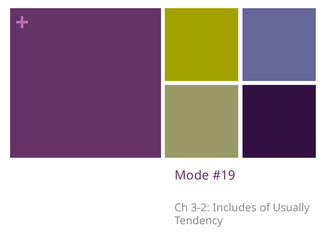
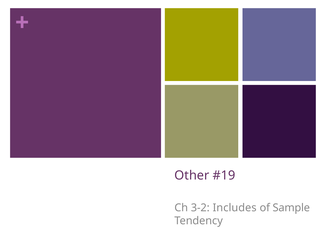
Mode: Mode -> Other
Usually: Usually -> Sample
